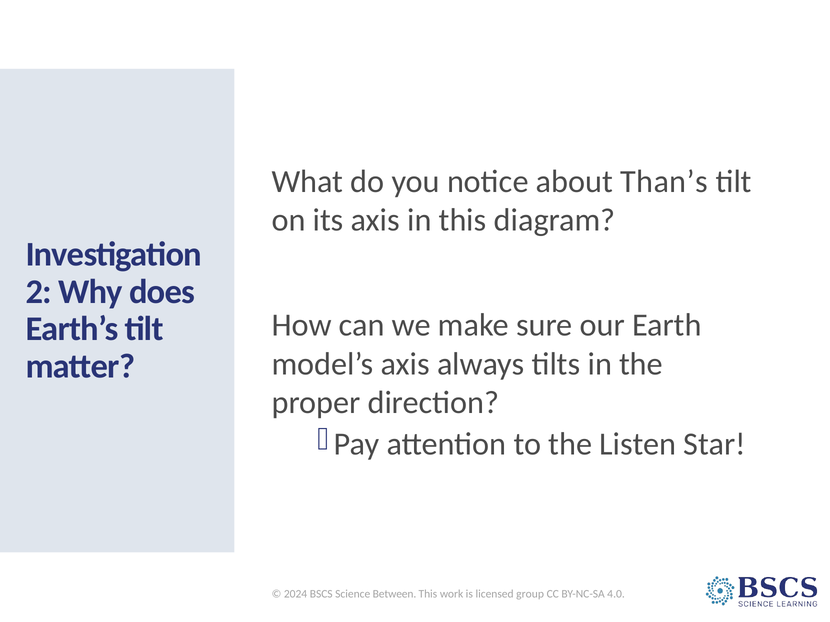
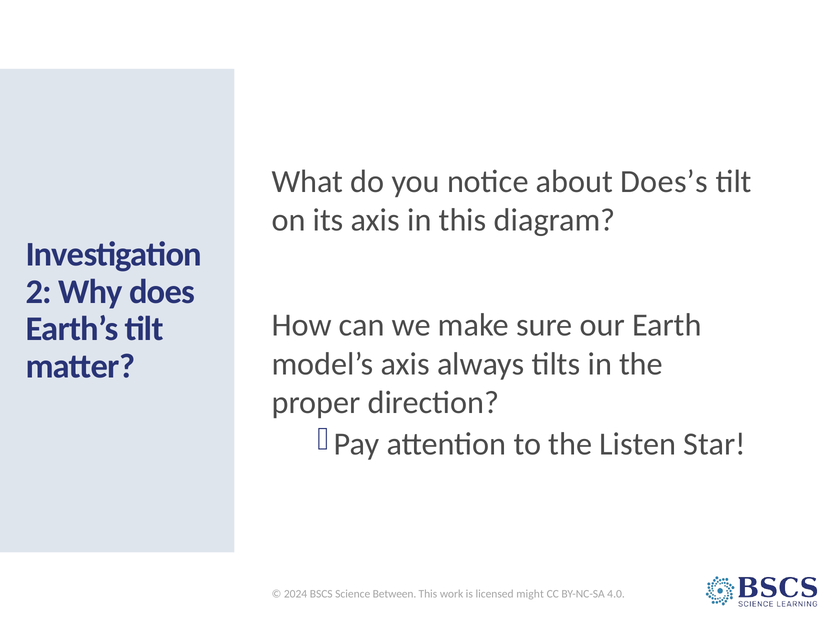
Than’s: Than’s -> Does’s
group: group -> might
